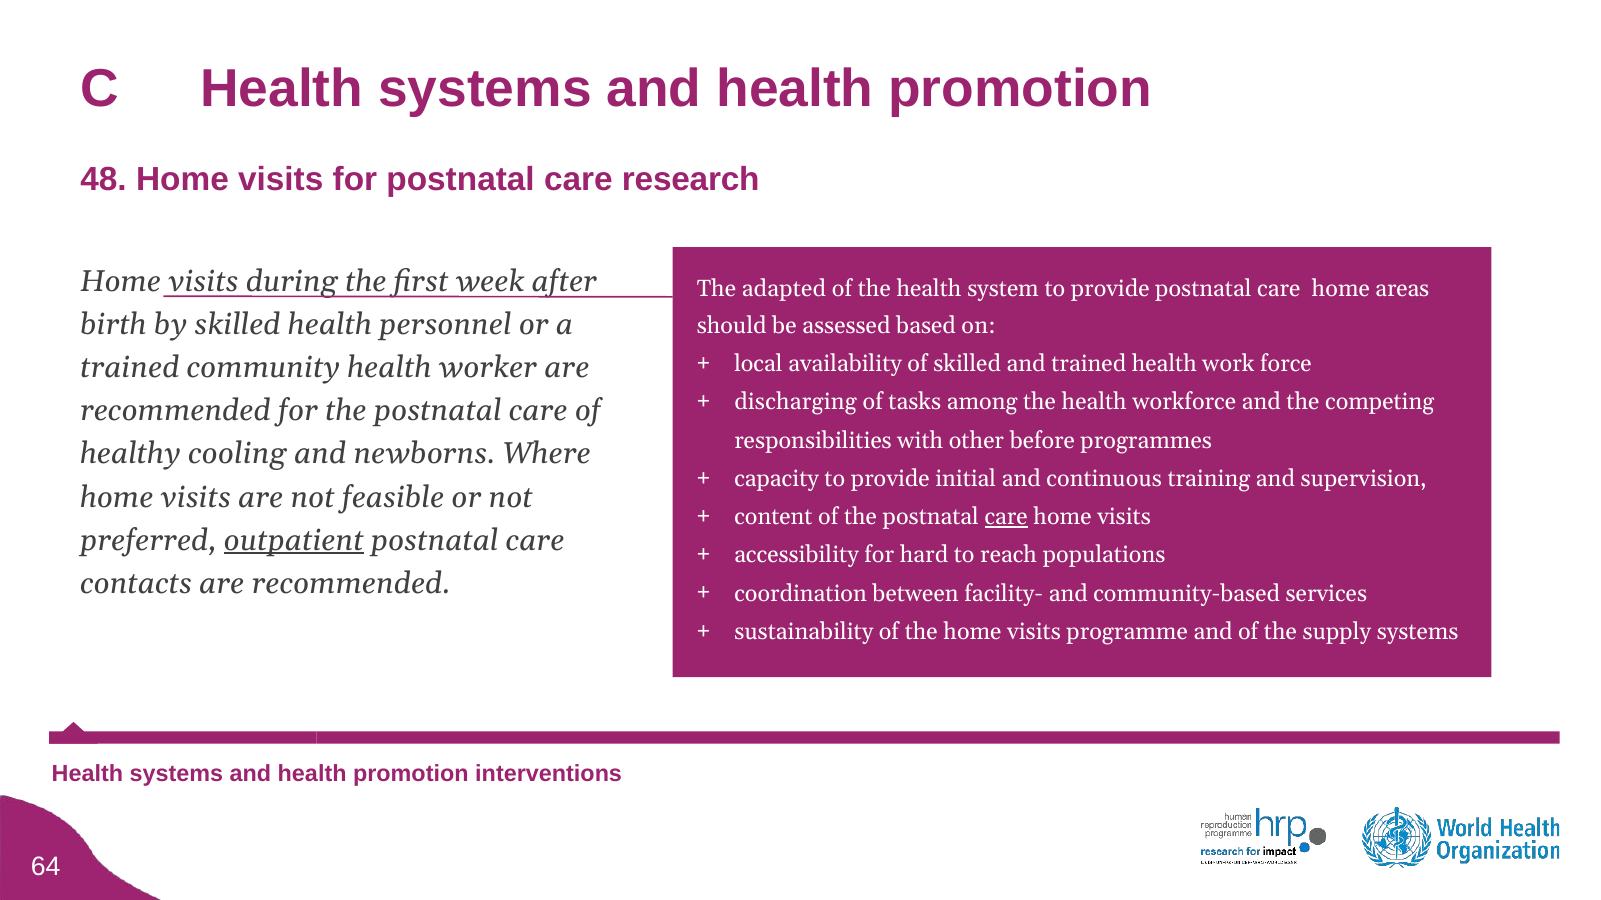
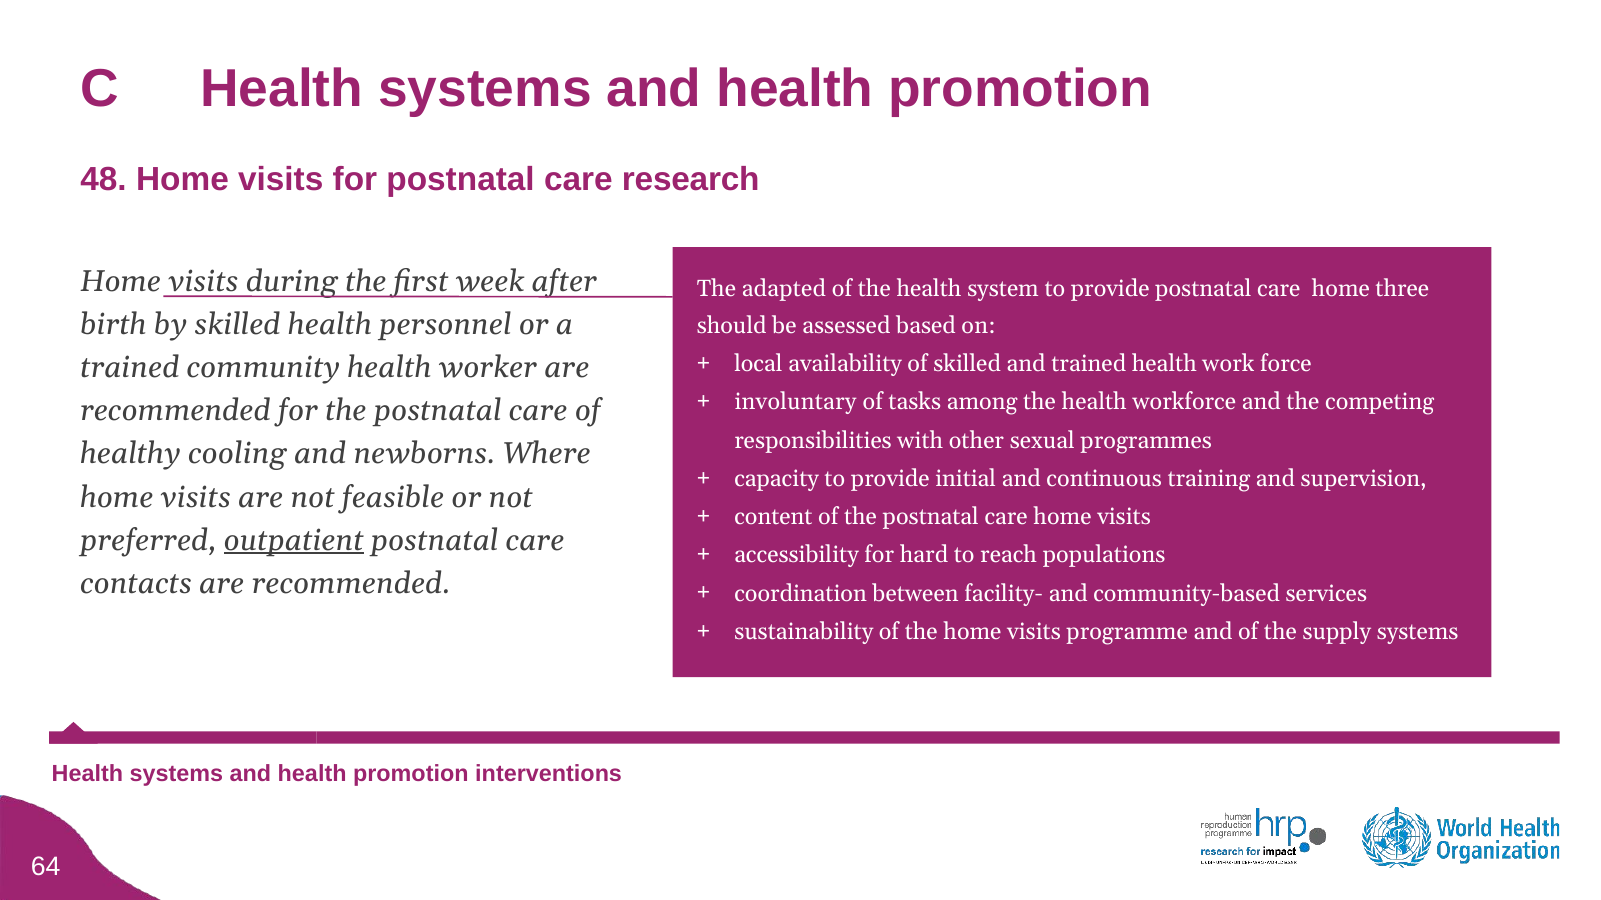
areas: areas -> three
discharging: discharging -> involuntary
before: before -> sexual
care at (1006, 517) underline: present -> none
